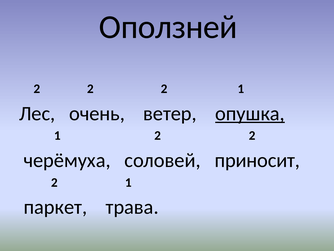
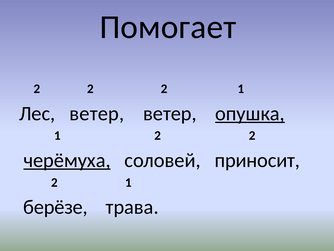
Оползней: Оползней -> Помогает
Лес очень: очень -> ветер
черёмуха underline: none -> present
паркет: паркет -> берёзе
